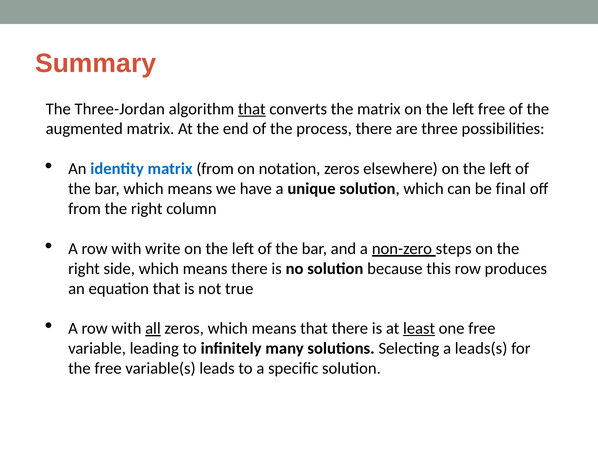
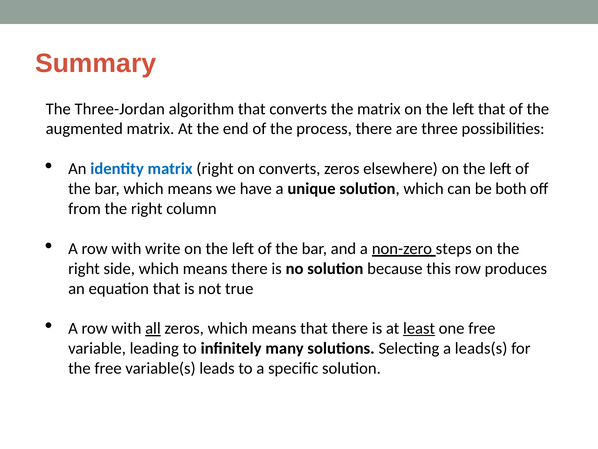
that at (252, 109) underline: present -> none
left free: free -> that
matrix from: from -> right
on notation: notation -> converts
final: final -> both
